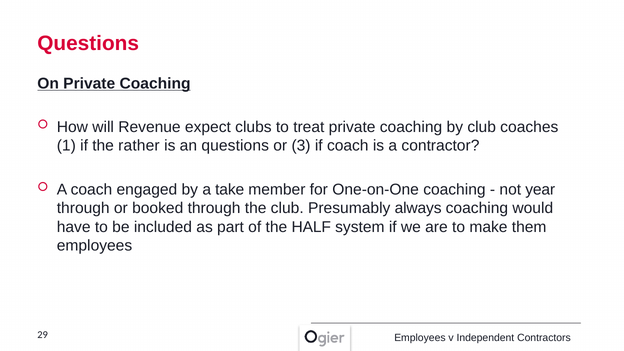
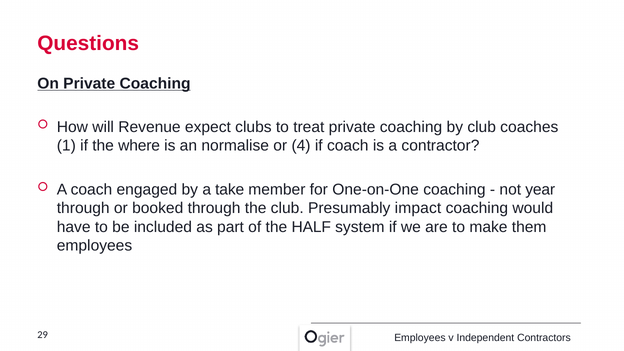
rather: rather -> where
an questions: questions -> normalise
3: 3 -> 4
always: always -> impact
